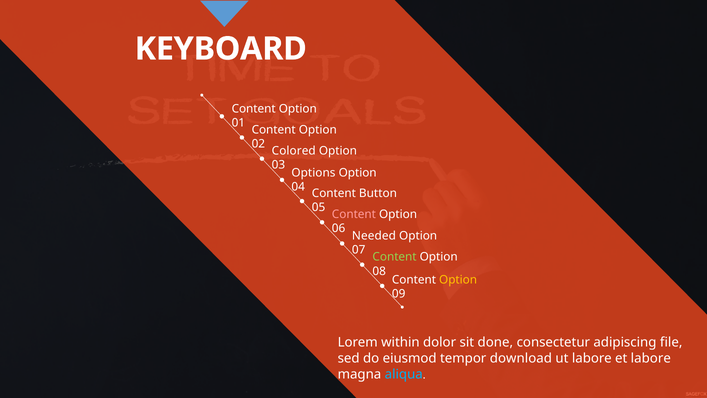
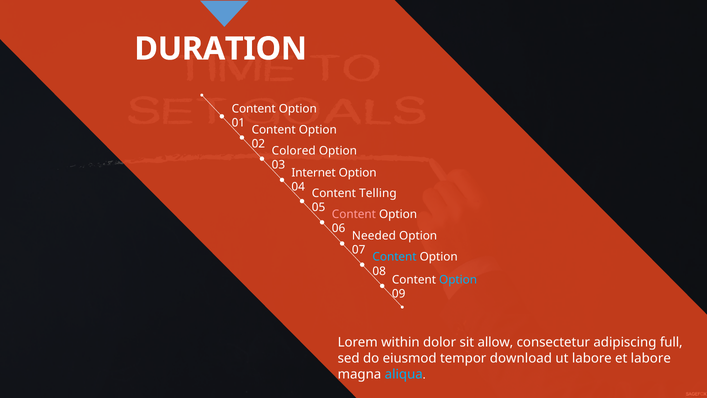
KEYBOARD: KEYBOARD -> DURATION
Options: Options -> Internet
Button: Button -> Telling
Content at (395, 257) colour: light green -> light blue
Option at (458, 280) colour: yellow -> light blue
done: done -> allow
file: file -> full
